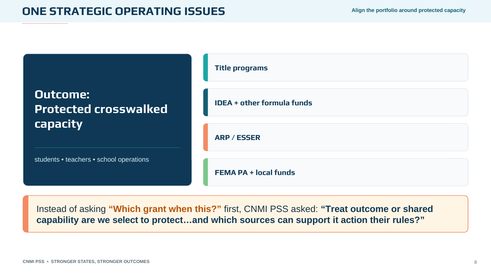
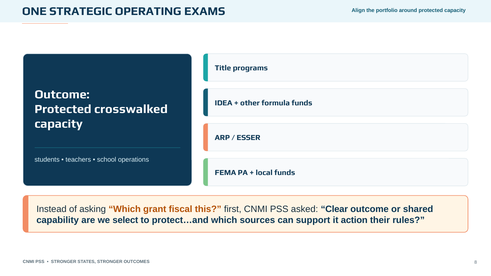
ISSUES: ISSUES -> EXAMS
when: when -> fiscal
Treat: Treat -> Clear
